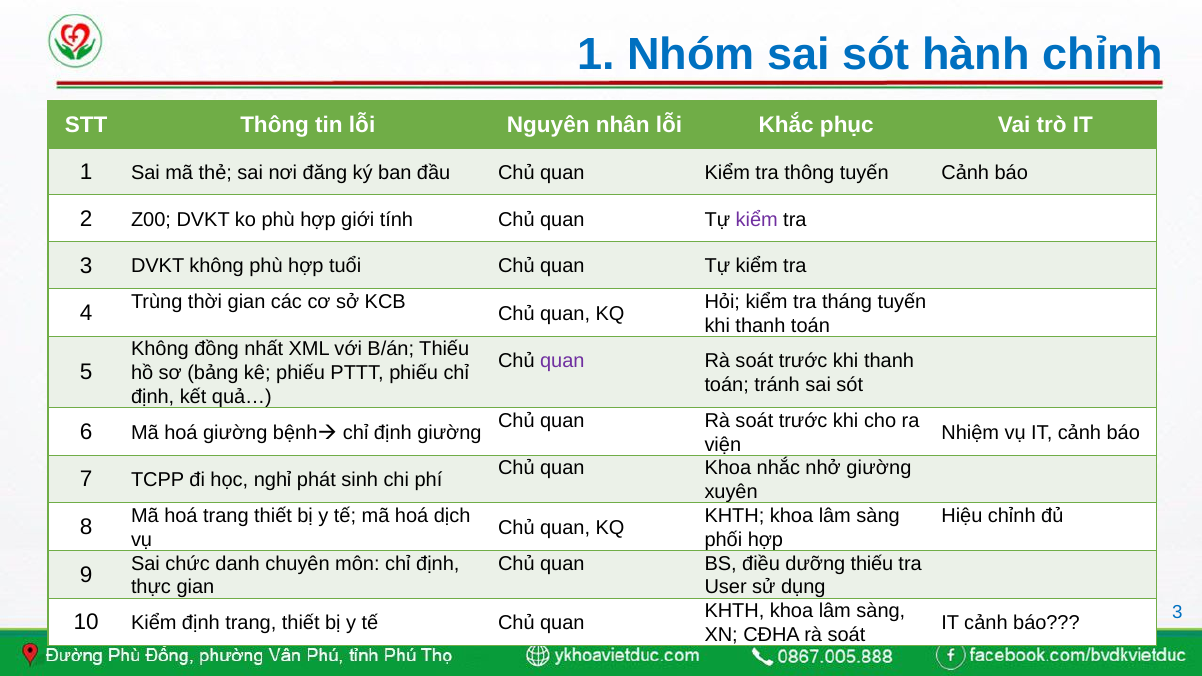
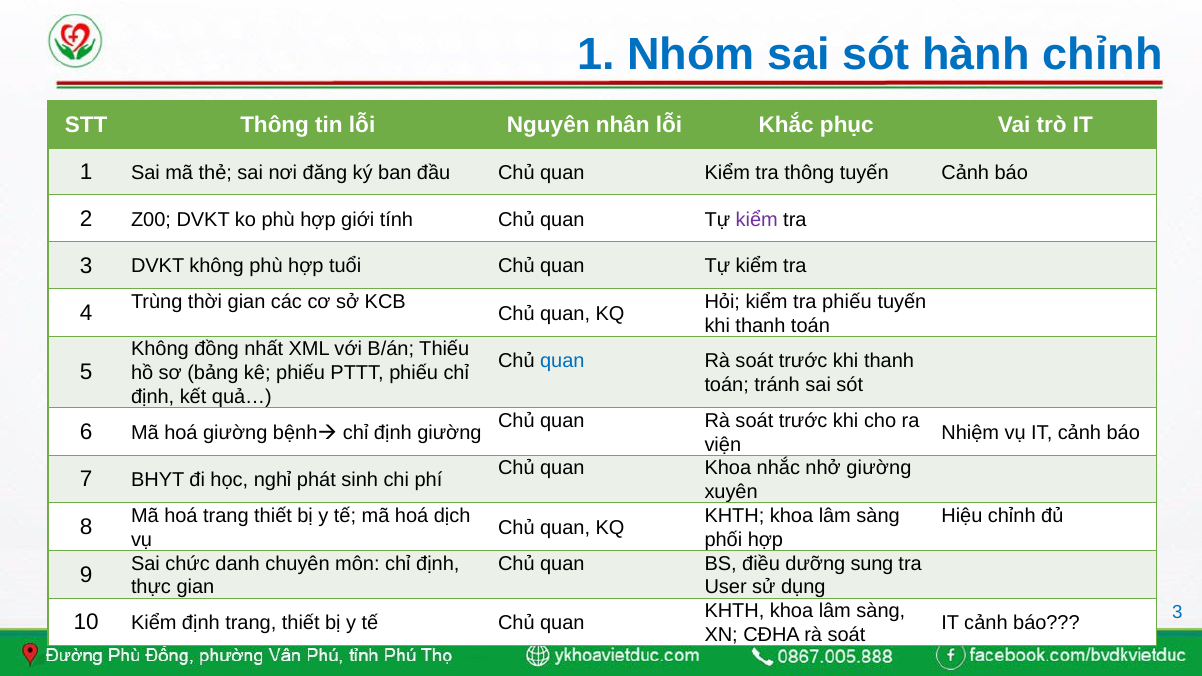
tra tháng: tháng -> phiếu
quan at (562, 361) colour: purple -> blue
TCPP: TCPP -> BHYT
dưỡng thiếu: thiếu -> sung
